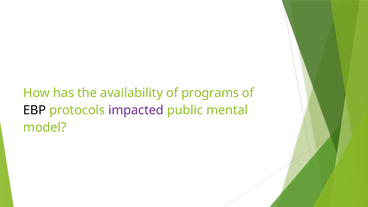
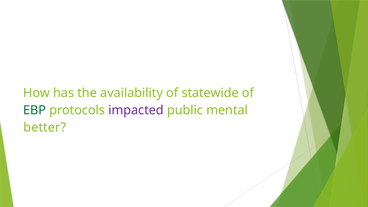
programs: programs -> statewide
EBP colour: black -> green
model: model -> better
